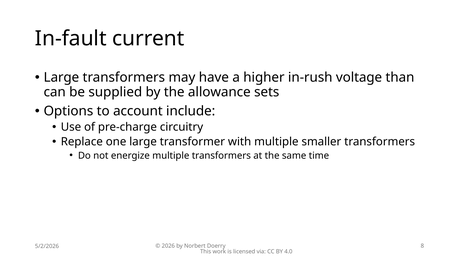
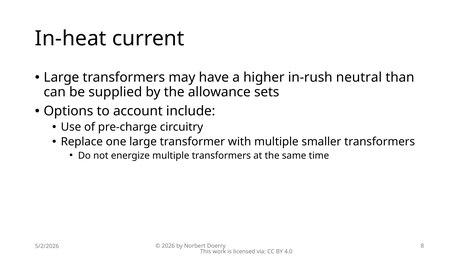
In-fault: In-fault -> In-heat
voltage: voltage -> neutral
